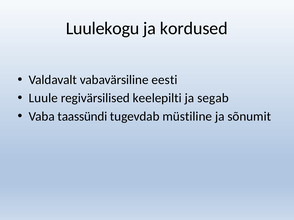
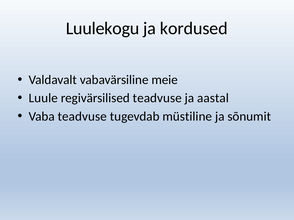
eesti: eesti -> meie
regivärsilised keelepilti: keelepilti -> teadvuse
segab: segab -> aastal
Vaba taassündi: taassündi -> teadvuse
